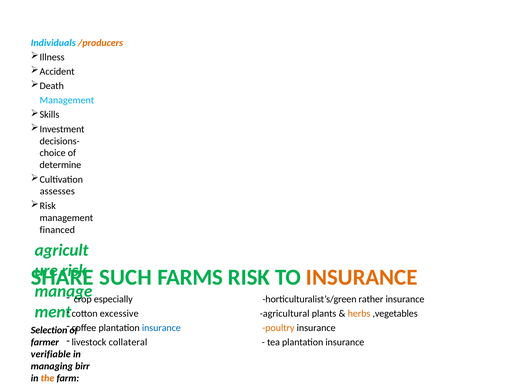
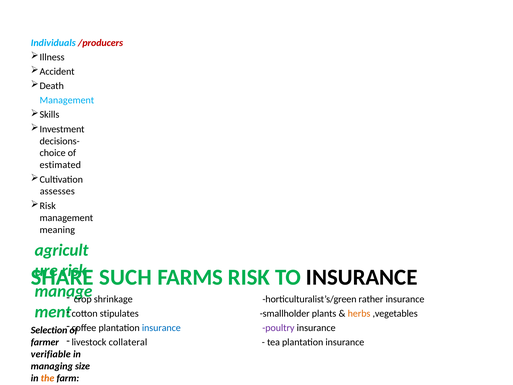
/producers colour: orange -> red
determine: determine -> estimated
financed: financed -> meaning
INSURANCE at (362, 277) colour: orange -> black
especially: especially -> shrinkage
excessive: excessive -> stipulates
agricultural: agricultural -> smallholder
poultry colour: orange -> purple
birr: birr -> size
